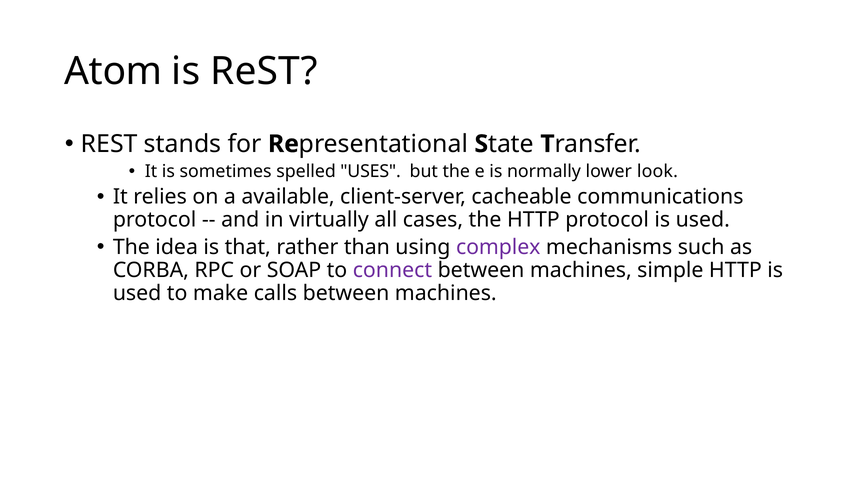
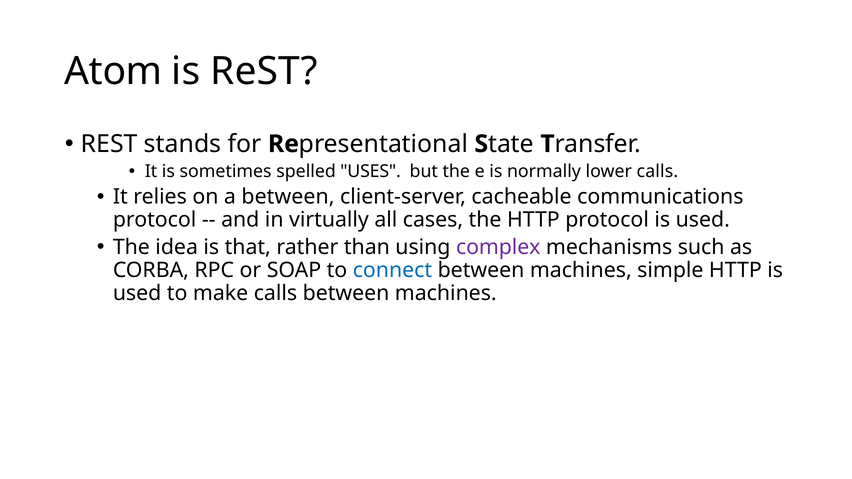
lower look: look -> calls
a available: available -> between
connect colour: purple -> blue
